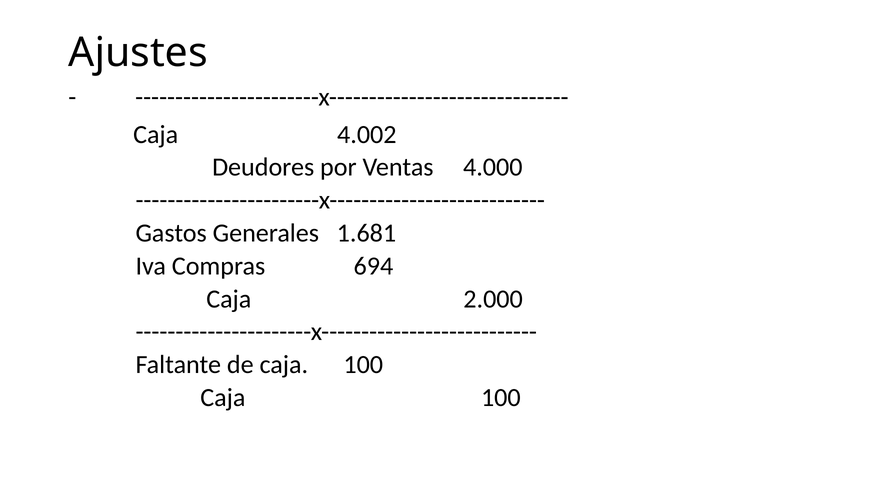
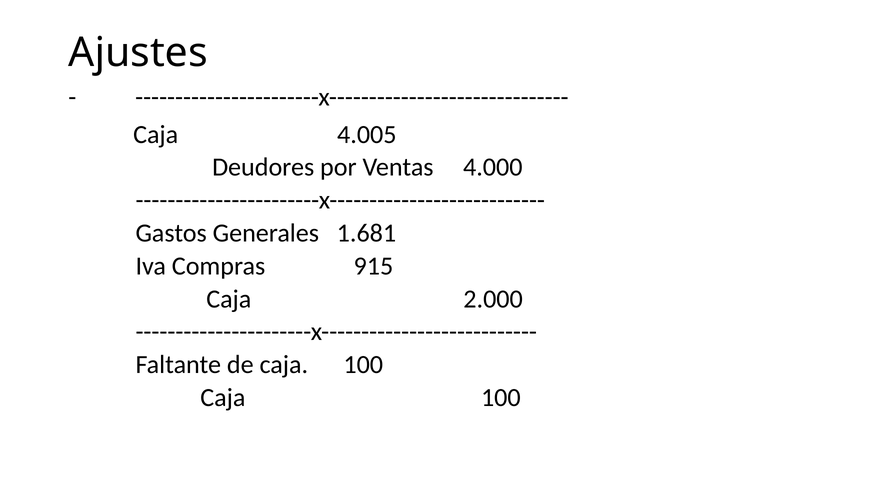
4.002: 4.002 -> 4.005
694: 694 -> 915
